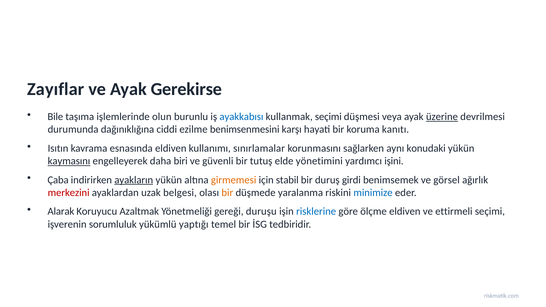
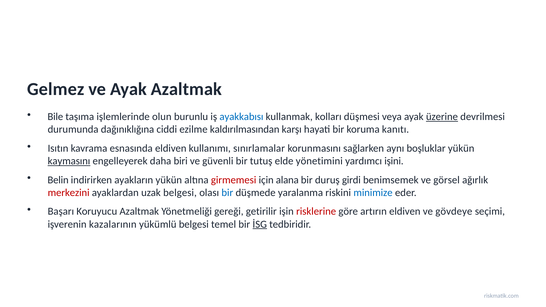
Zayıflar: Zayıflar -> Gelmez
Ayak Gerekirse: Gerekirse -> Azaltmak
kullanmak seçimi: seçimi -> kolları
benimsenmesini: benimsenmesini -> kaldırılmasından
konudaki: konudaki -> boşluklar
Çaba: Çaba -> Belin
ayakların underline: present -> none
girmemesi colour: orange -> red
stabil: stabil -> alana
bir at (227, 193) colour: orange -> blue
Alarak: Alarak -> Başarı
duruşu: duruşu -> getirilir
risklerine colour: blue -> red
ölçme: ölçme -> artırın
ettirmeli: ettirmeli -> gövdeye
sorumluluk: sorumluluk -> kazalarının
yükümlü yaptığı: yaptığı -> belgesi
İSG underline: none -> present
